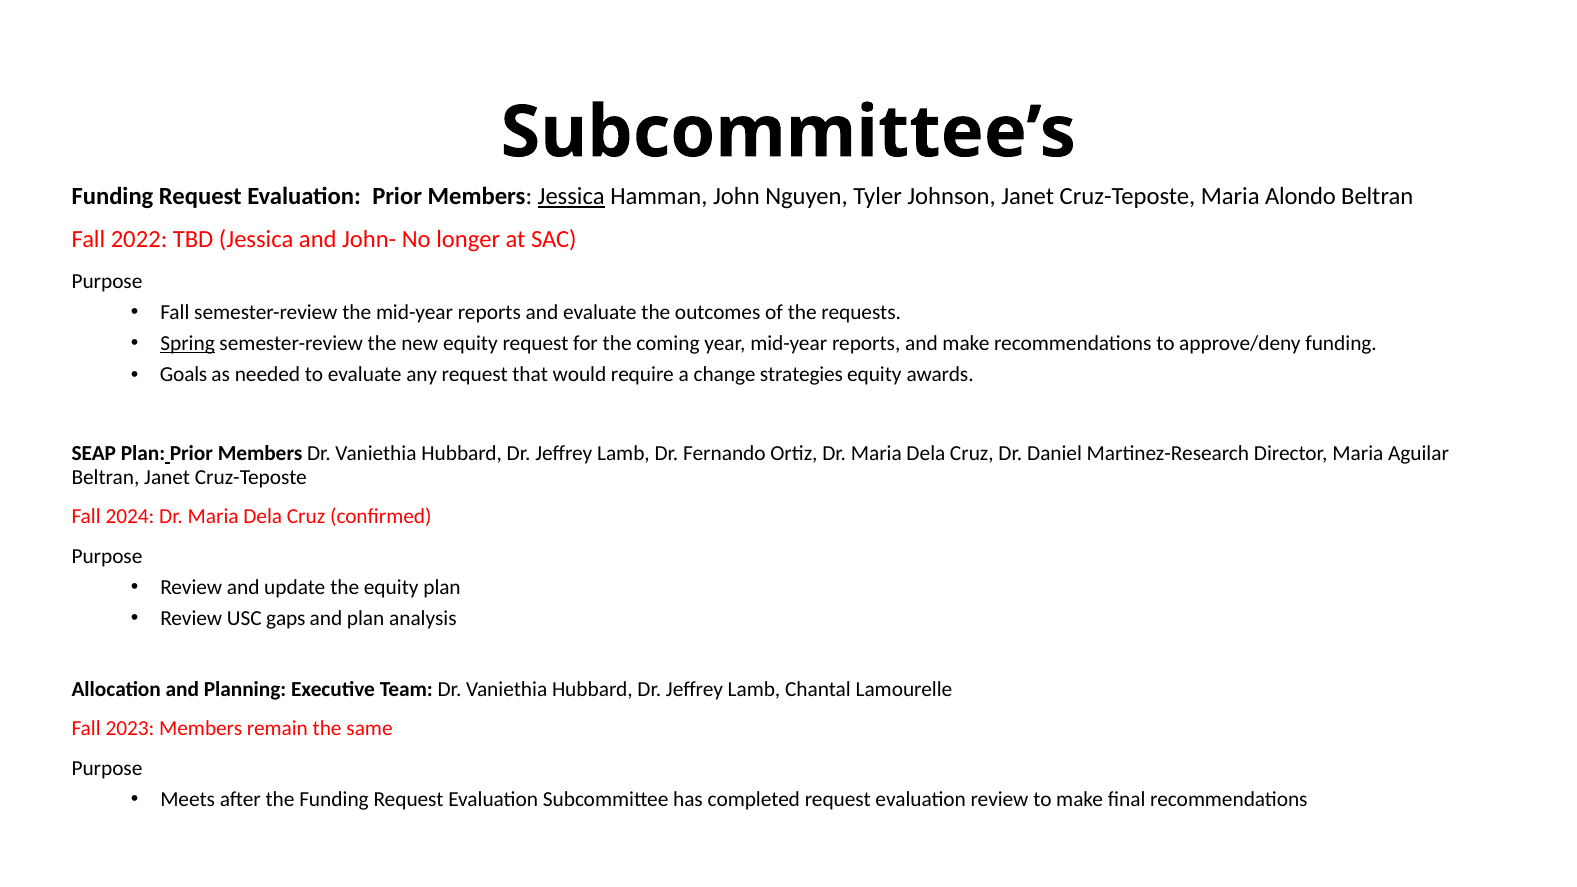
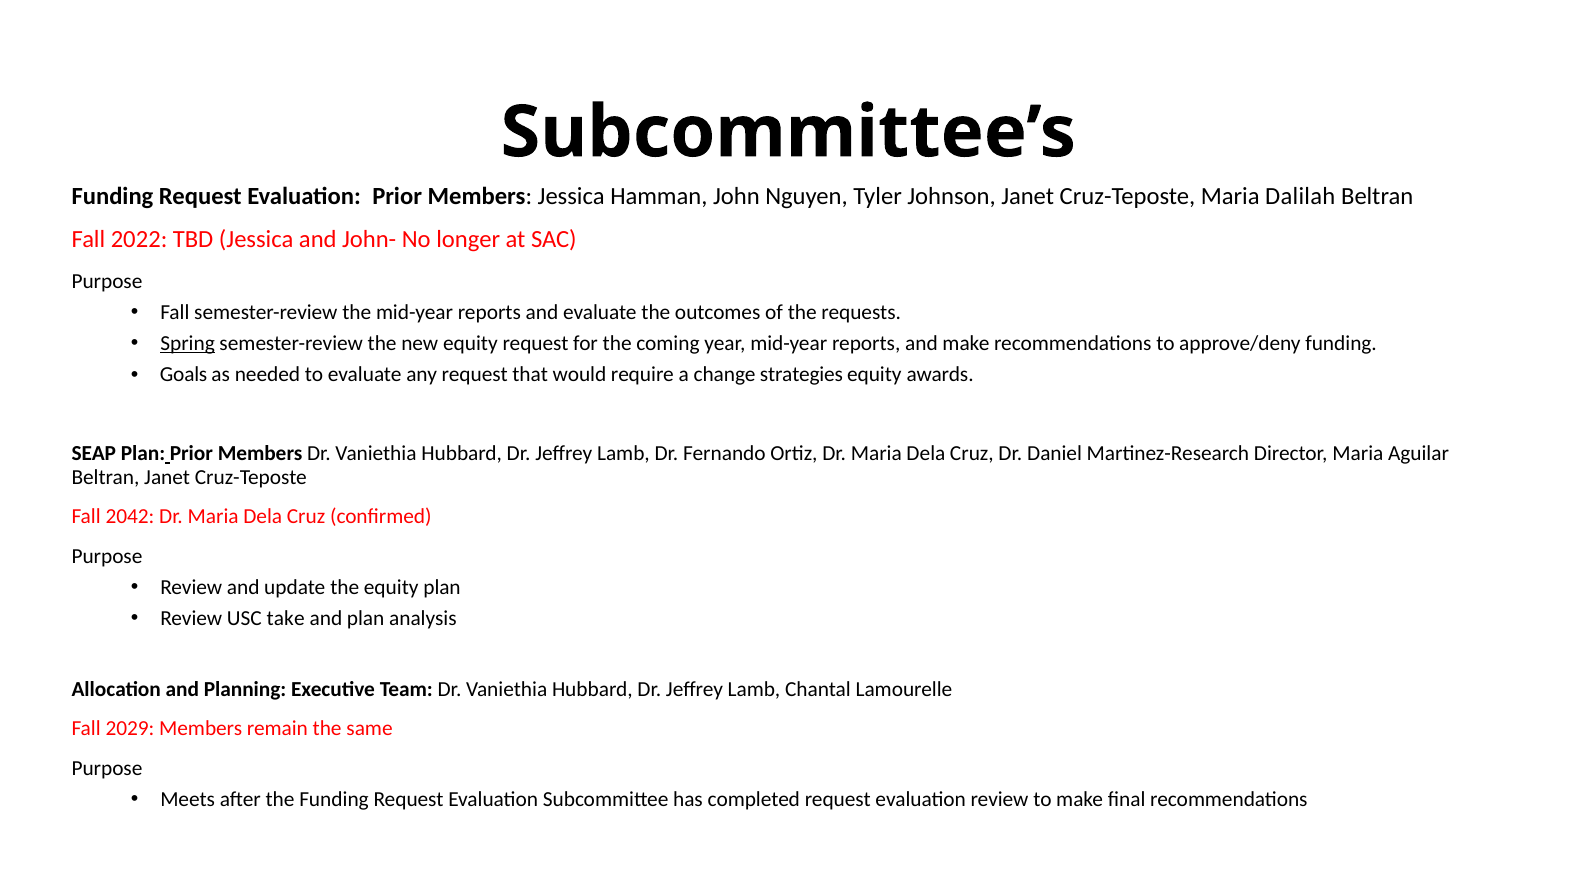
Jessica at (571, 197) underline: present -> none
Alondo: Alondo -> Dalilah
2024: 2024 -> 2042
gaps: gaps -> take
2023: 2023 -> 2029
